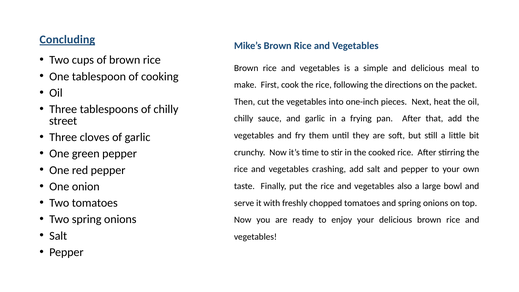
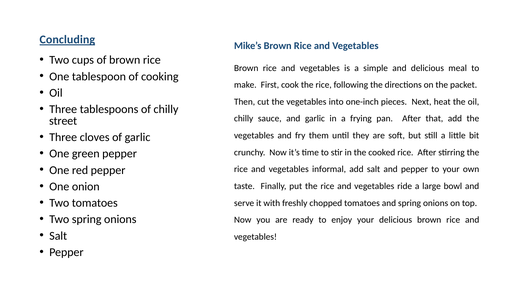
crashing: crashing -> informal
also: also -> ride
